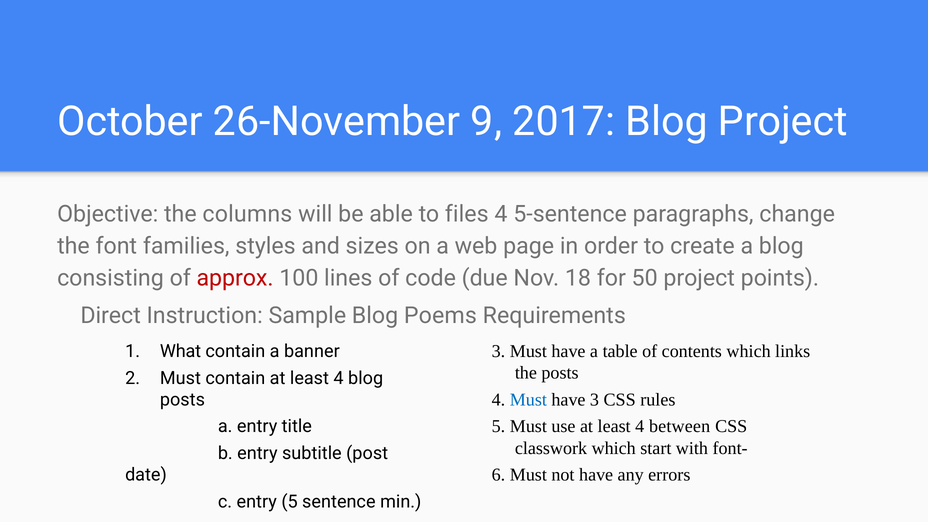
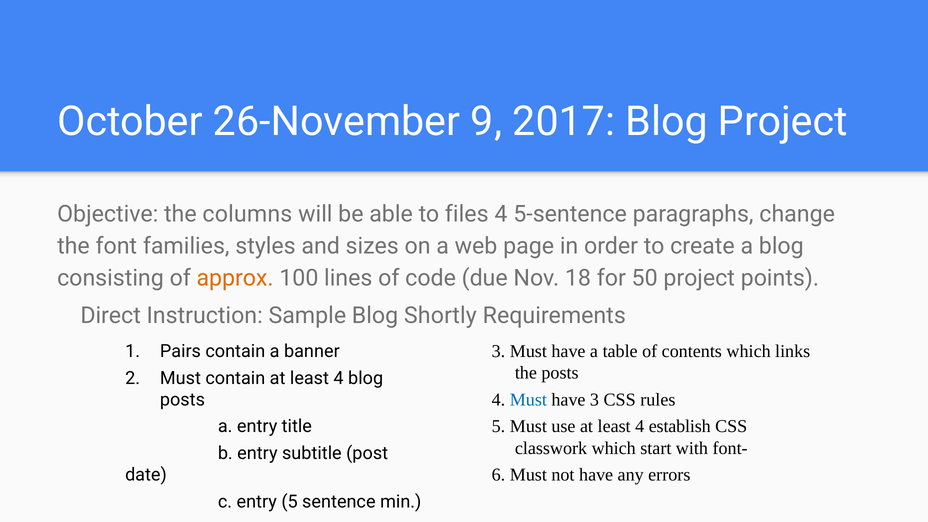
approx colour: red -> orange
Poems: Poems -> Shortly
What: What -> Pairs
between: between -> establish
